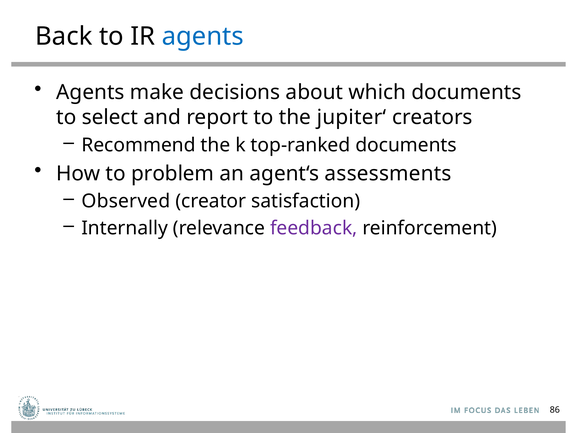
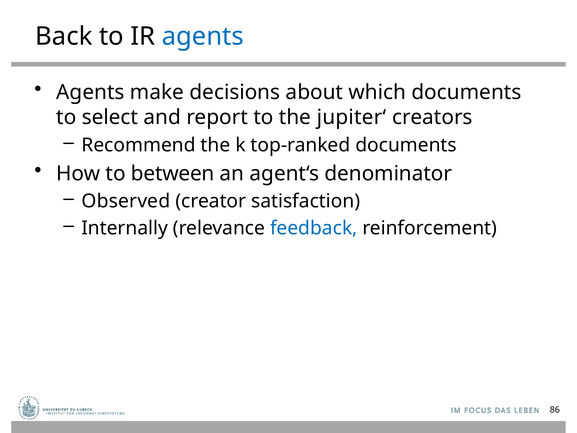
problem: problem -> between
assessments: assessments -> denominator
feedback colour: purple -> blue
